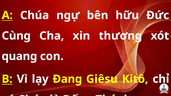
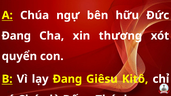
Cùng at (16, 36): Cùng -> Đang
quang: quang -> quyển
